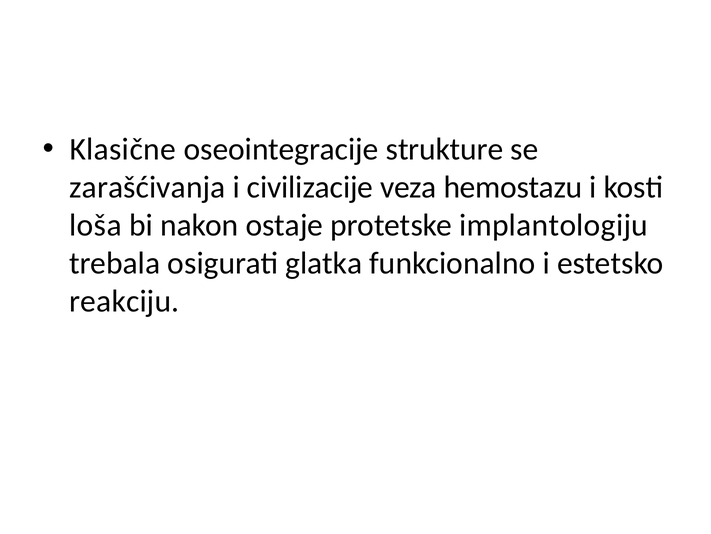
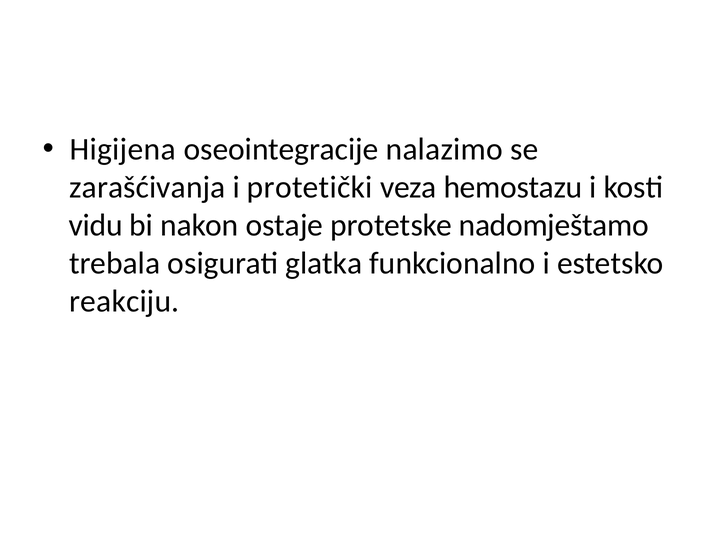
Klasične: Klasične -> Higijena
strukture: strukture -> nalazimo
civilizacije: civilizacije -> protetički
loša: loša -> vidu
implantologiju: implantologiju -> nadomještamo
